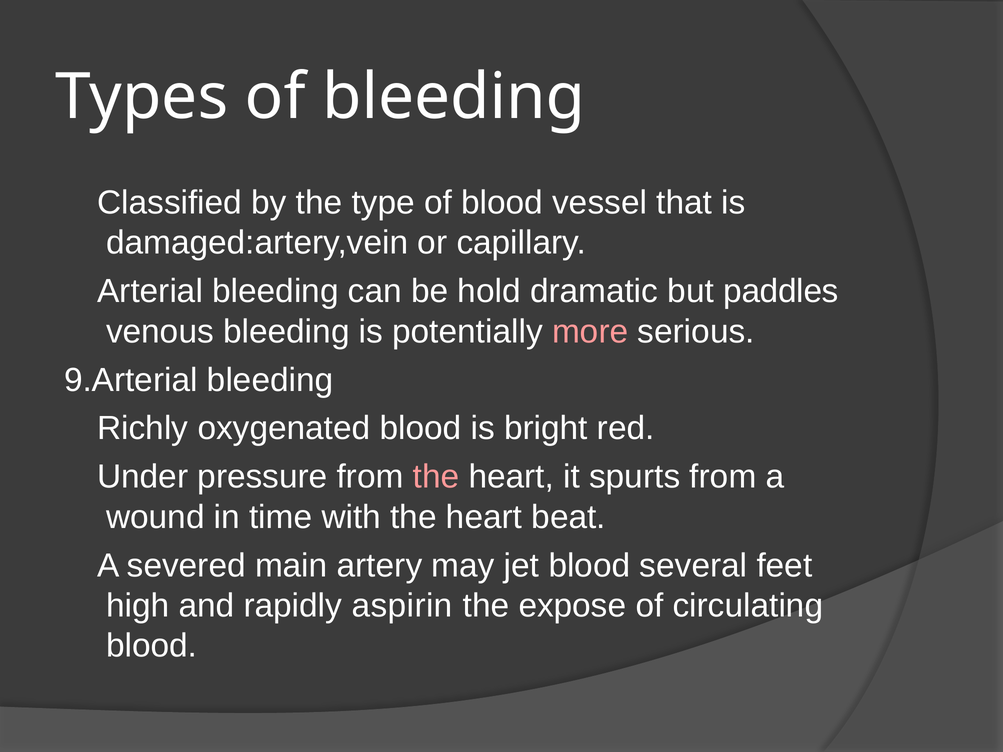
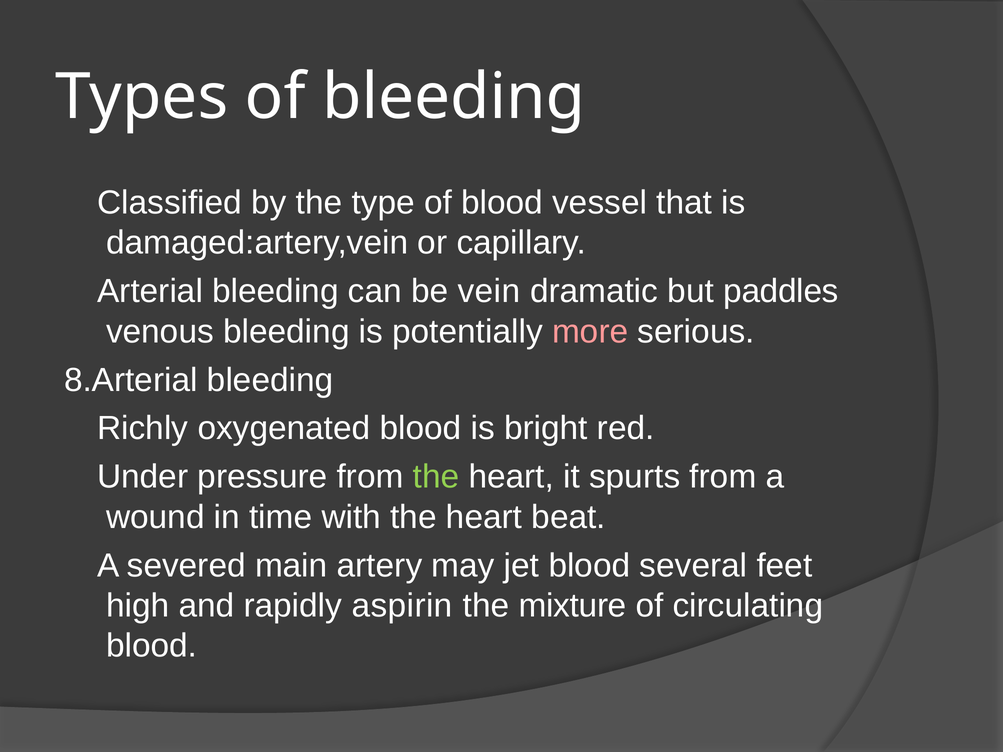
hold: hold -> vein
9.Arterial: 9.Arterial -> 8.Arterial
the at (436, 477) colour: pink -> light green
expose: expose -> mixture
